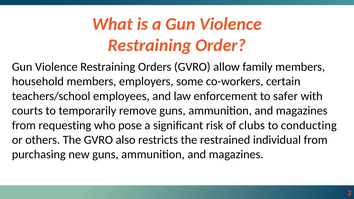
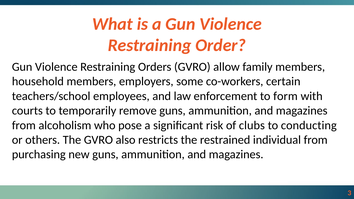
safer: safer -> form
requesting: requesting -> alcoholism
